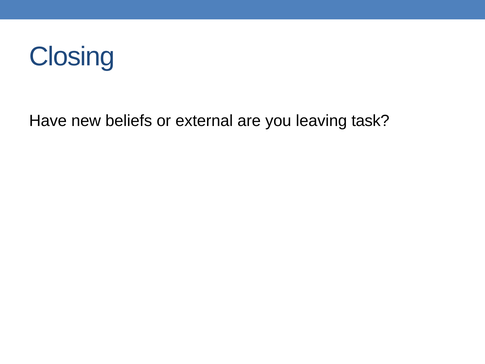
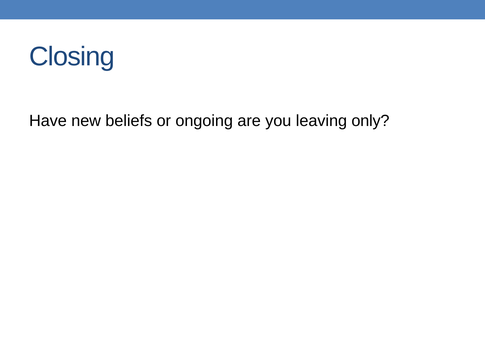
external: external -> ongoing
task: task -> only
